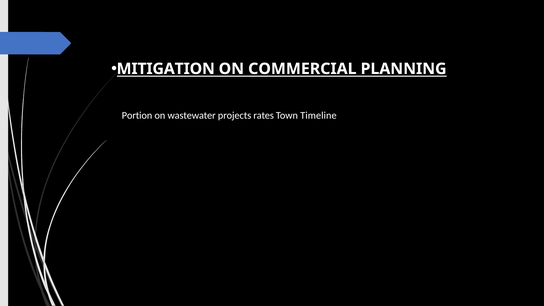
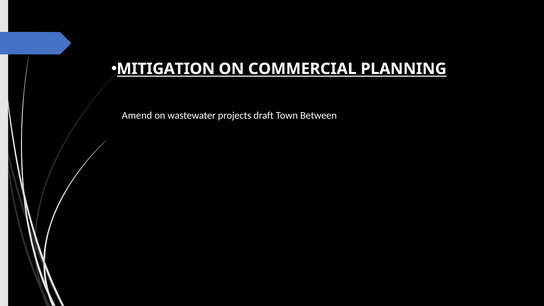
Portion: Portion -> Amend
rates: rates -> draft
Timeline: Timeline -> Between
